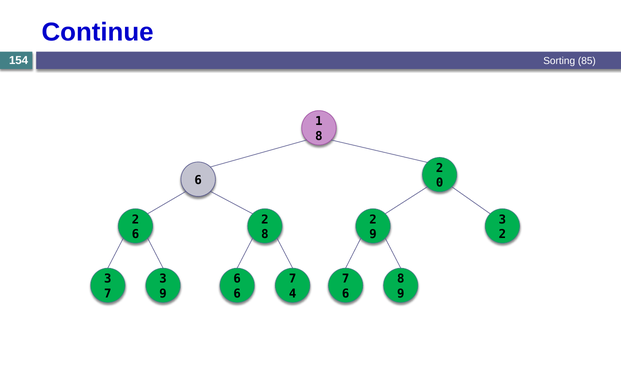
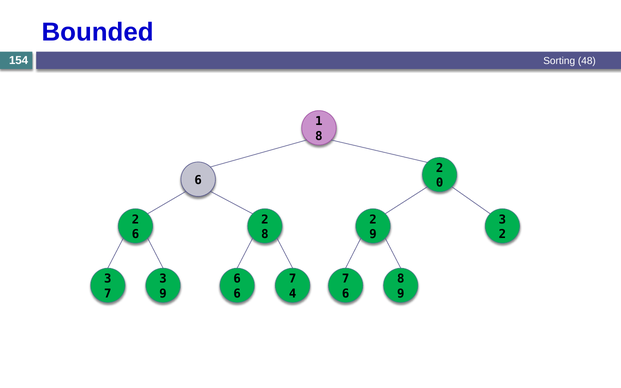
Continue: Continue -> Bounded
85: 85 -> 48
